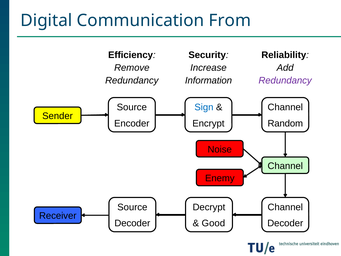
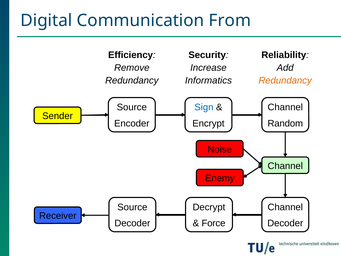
Information: Information -> Informatics
Redundancy at (285, 80) colour: purple -> orange
Good: Good -> Force
